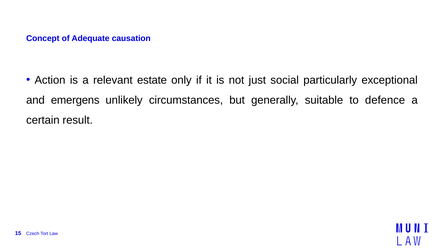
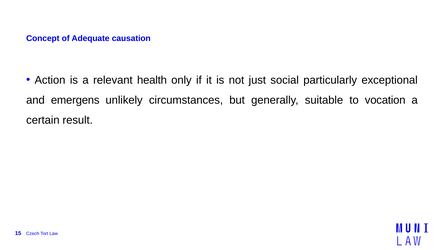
estate: estate -> health
defence: defence -> vocation
